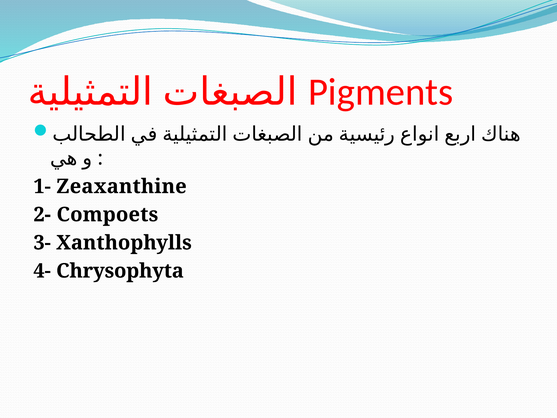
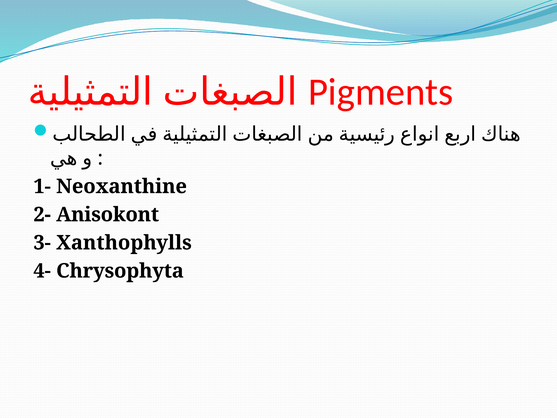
Zeaxanthine: Zeaxanthine -> Neoxanthine
Compoets: Compoets -> Anisokont
